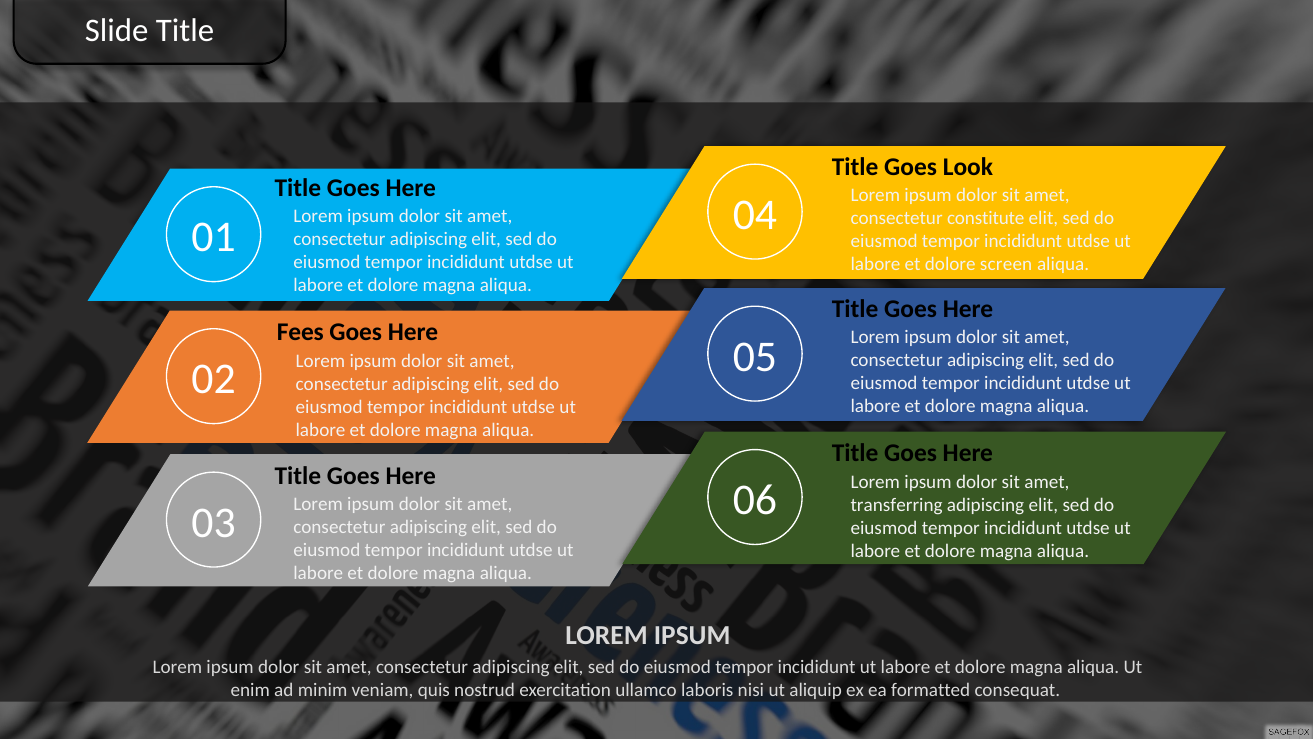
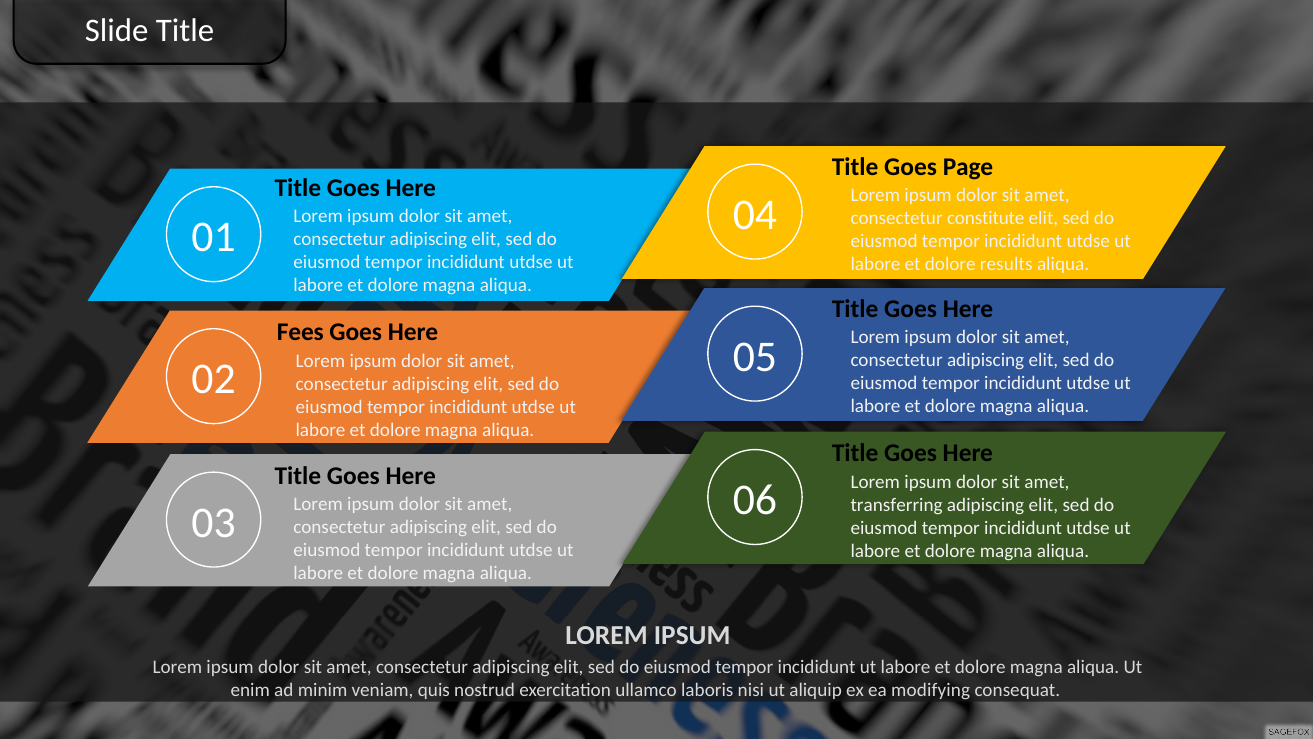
Look: Look -> Page
screen: screen -> results
formatted: formatted -> modifying
